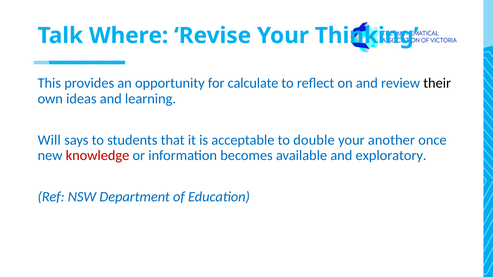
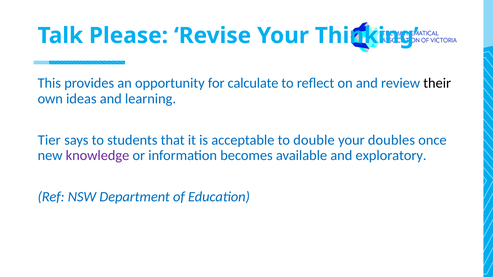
Where: Where -> Please
Will: Will -> Tier
another: another -> doubles
knowledge colour: red -> purple
